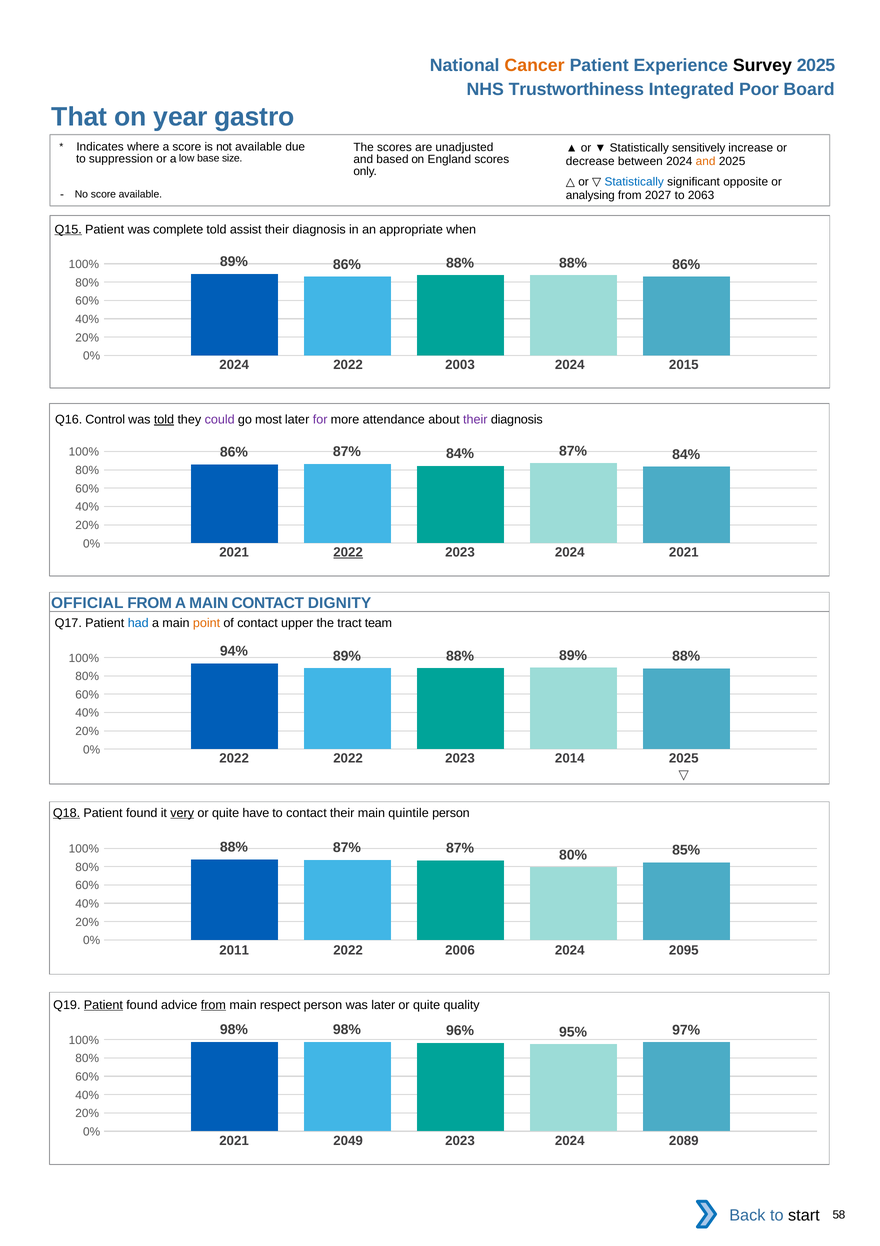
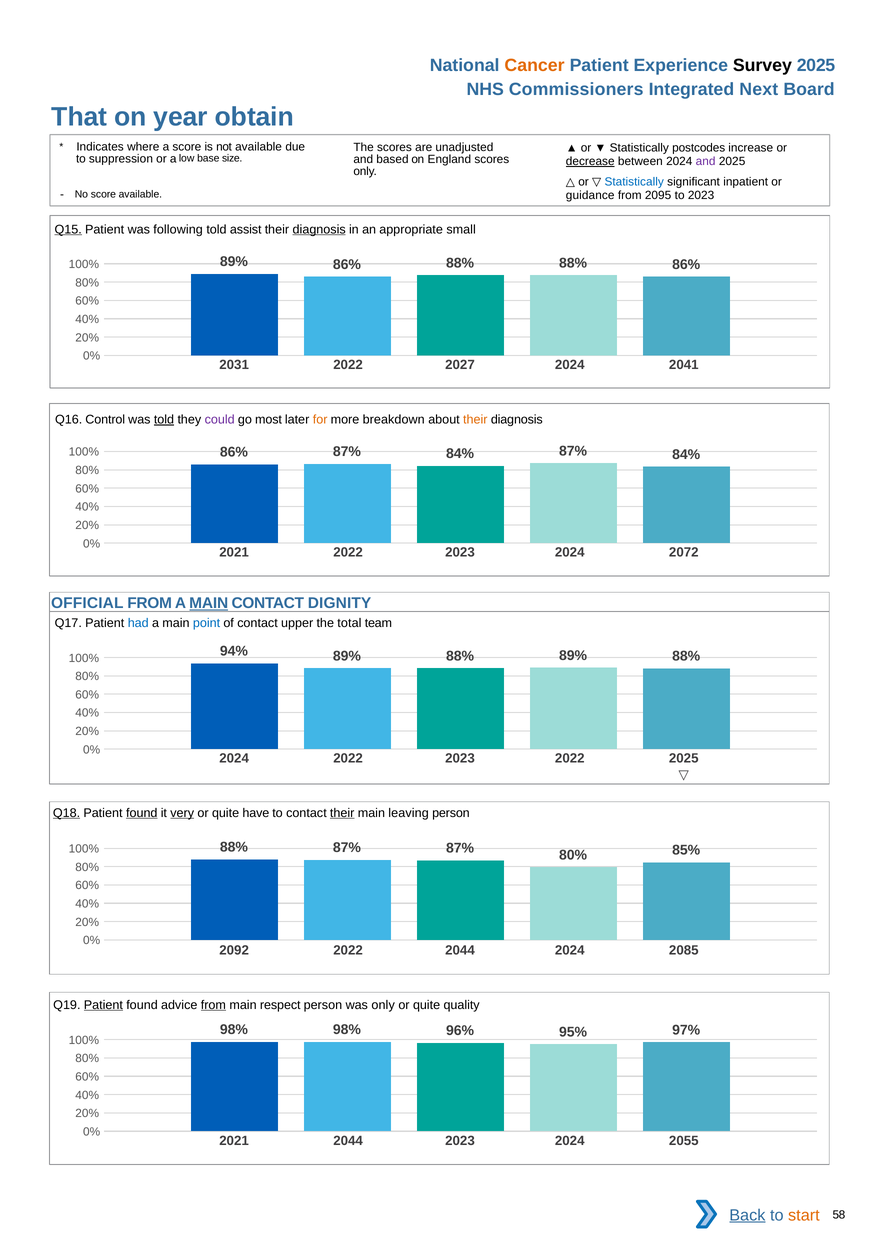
Trustworthiness: Trustworthiness -> Commissioners
Poor: Poor -> Next
gastro: gastro -> obtain
sensitively: sensitively -> postcodes
decrease underline: none -> present
and at (706, 161) colour: orange -> purple
opposite: opposite -> inpatient
analysing: analysing -> guidance
2027: 2027 -> 2095
to 2063: 2063 -> 2023
complete: complete -> following
diagnosis at (319, 229) underline: none -> present
when: when -> small
2024 at (234, 365): 2024 -> 2031
2003: 2003 -> 2027
2015: 2015 -> 2041
for colour: purple -> orange
attendance: attendance -> breakdown
their at (475, 419) colour: purple -> orange
2022 at (348, 552) underline: present -> none
2024 2021: 2021 -> 2072
MAIN at (209, 603) underline: none -> present
point colour: orange -> blue
tract: tract -> total
2022 at (234, 758): 2022 -> 2024
2023 2014: 2014 -> 2022
found at (142, 813) underline: none -> present
their at (342, 813) underline: none -> present
quintile: quintile -> leaving
2011: 2011 -> 2092
2022 2006: 2006 -> 2044
2095: 2095 -> 2085
was later: later -> only
2021 2049: 2049 -> 2044
2089: 2089 -> 2055
Back underline: none -> present
start colour: black -> orange
